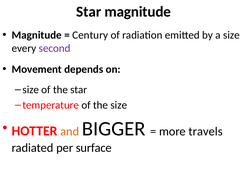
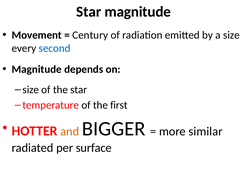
Magnitude at (37, 35): Magnitude -> Movement
second colour: purple -> blue
Movement at (37, 69): Movement -> Magnitude
the size: size -> first
travels: travels -> similar
